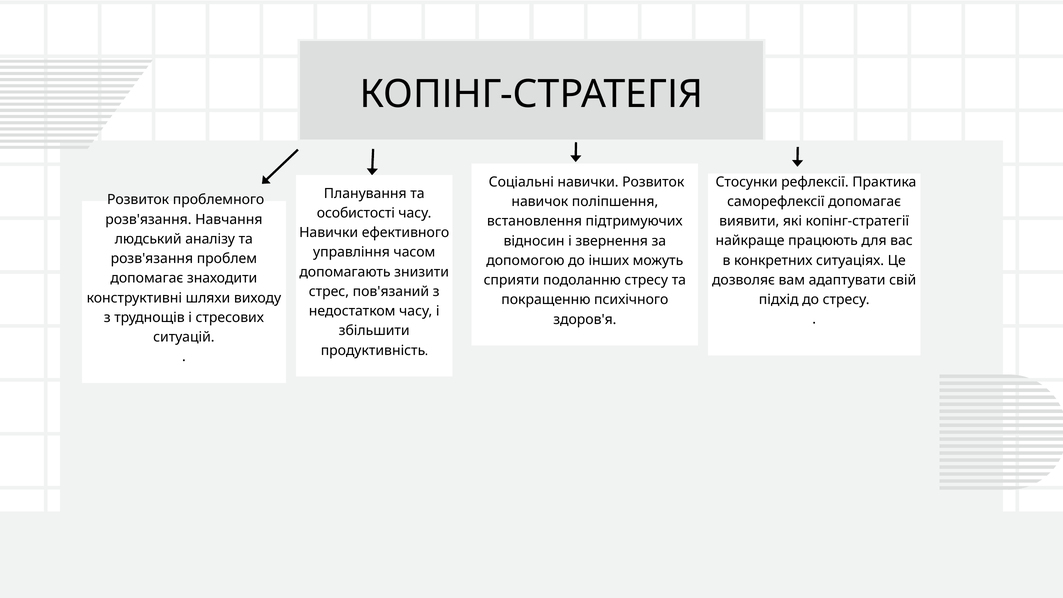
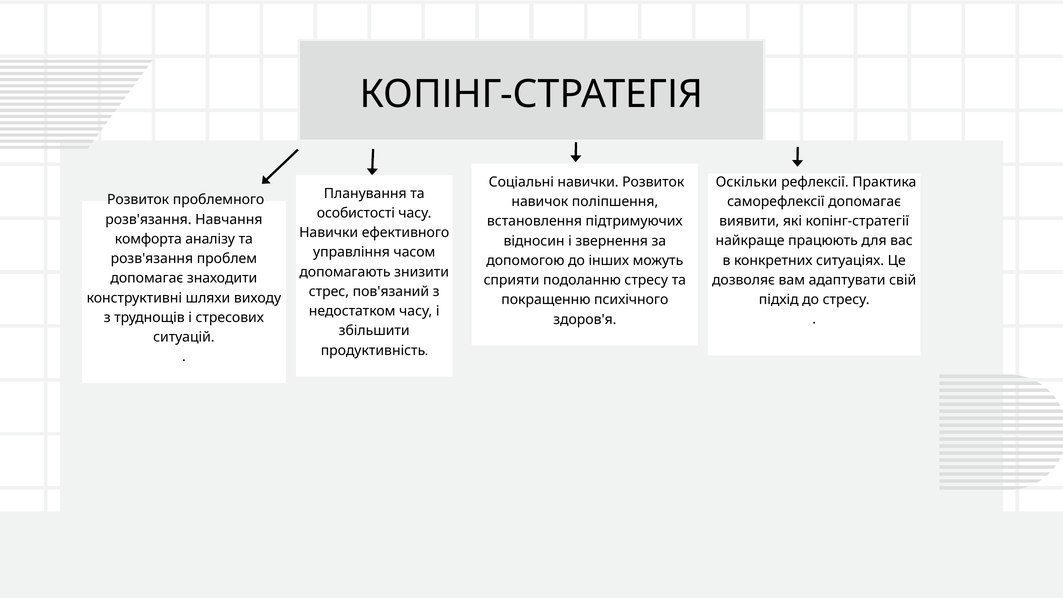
Стосунки: Стосунки -> Оскільки
людський: людський -> комфорта
